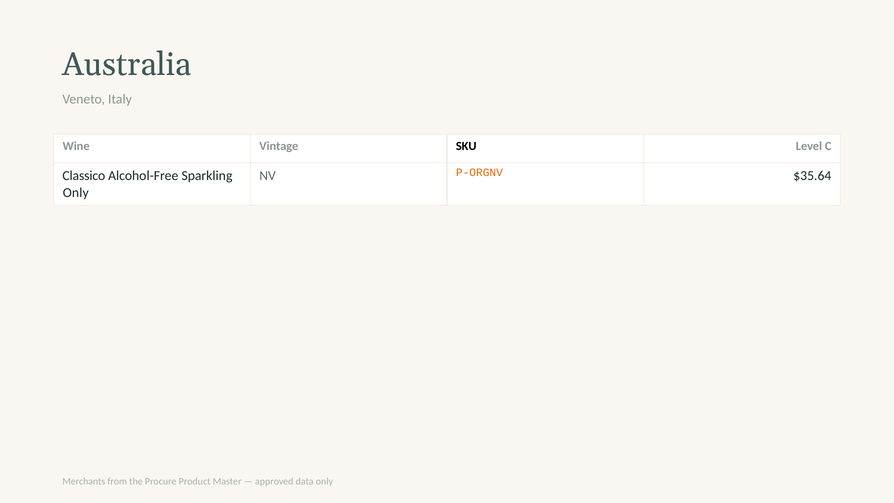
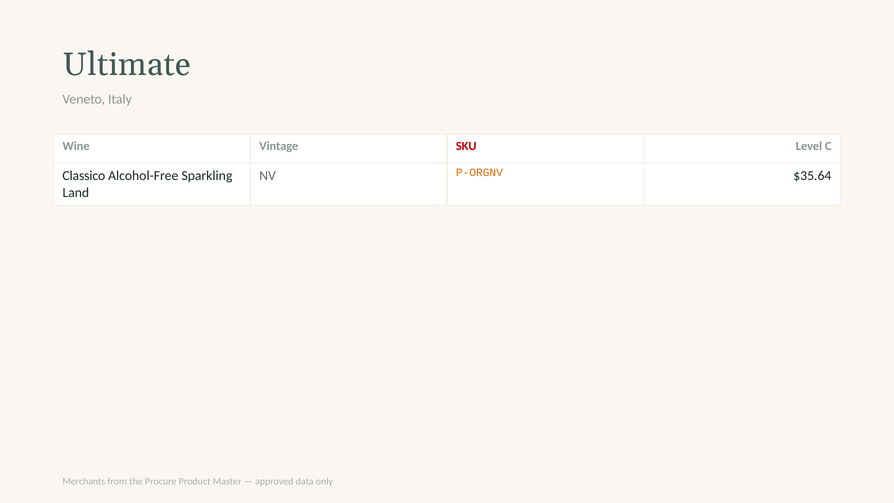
Australia: Australia -> Ultimate
SKU colour: black -> red
Only at (76, 193): Only -> Land
